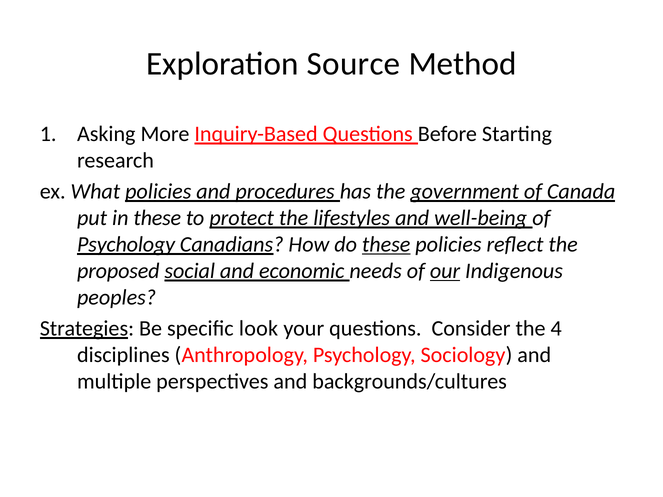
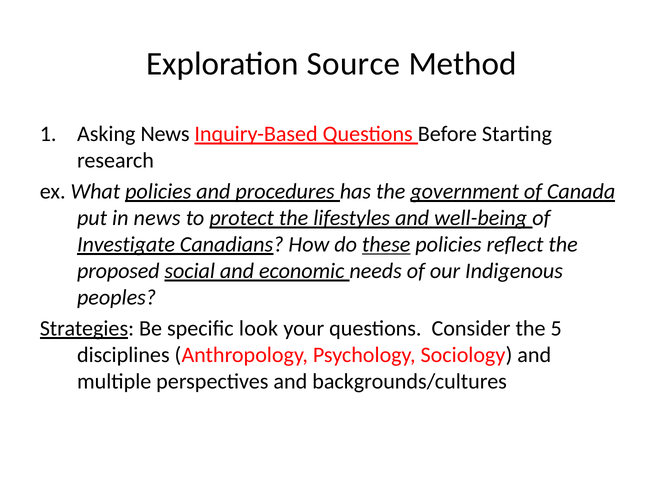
Asking More: More -> News
in these: these -> news
Psychology at (126, 245): Psychology -> Investigate
our underline: present -> none
4: 4 -> 5
